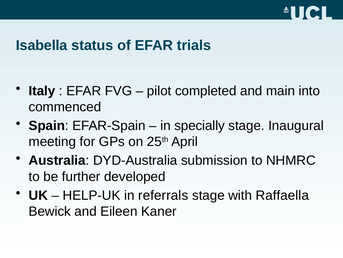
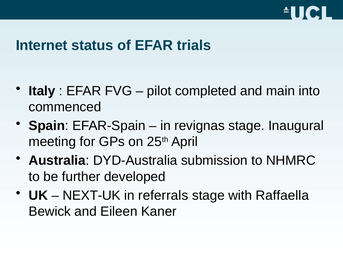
Isabella: Isabella -> Internet
specially: specially -> revignas
HELP-UK: HELP-UK -> NEXT-UK
